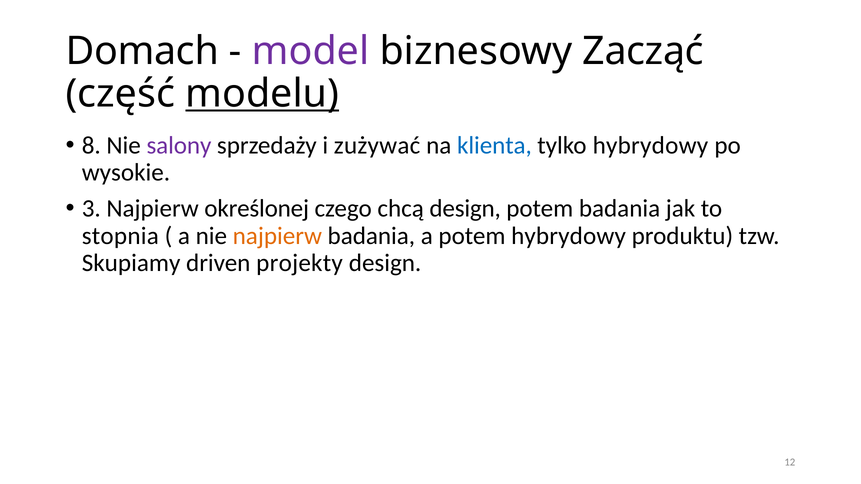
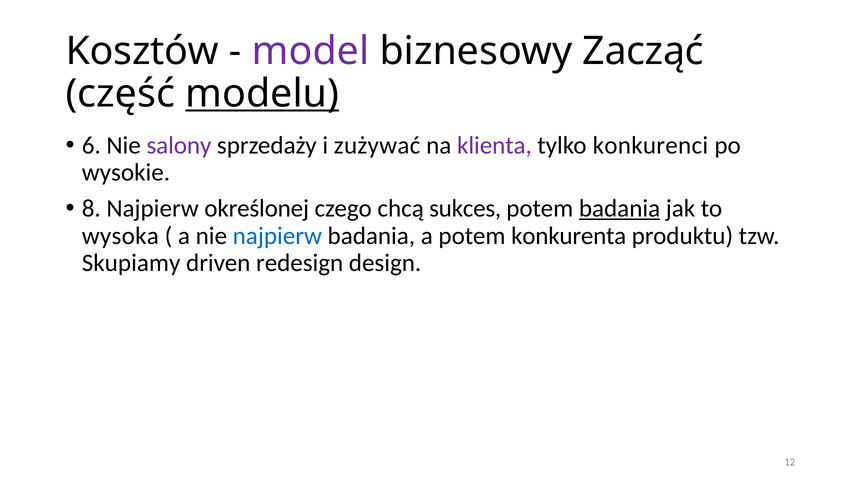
Domach: Domach -> Kosztów
8: 8 -> 6
klienta colour: blue -> purple
tylko hybrydowy: hybrydowy -> konkurenci
3: 3 -> 8
chcą design: design -> sukces
badania at (620, 209) underline: none -> present
stopnia: stopnia -> wysoka
najpierw at (277, 236) colour: orange -> blue
potem hybrydowy: hybrydowy -> konkurenta
projekty: projekty -> redesign
